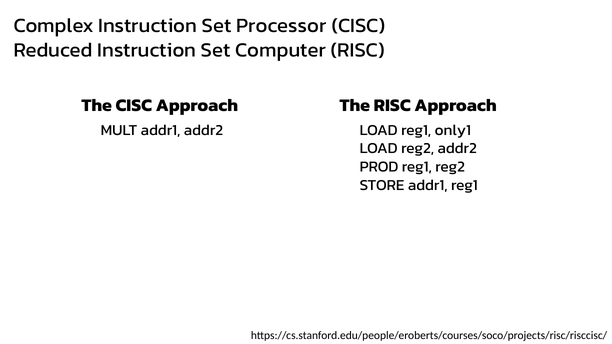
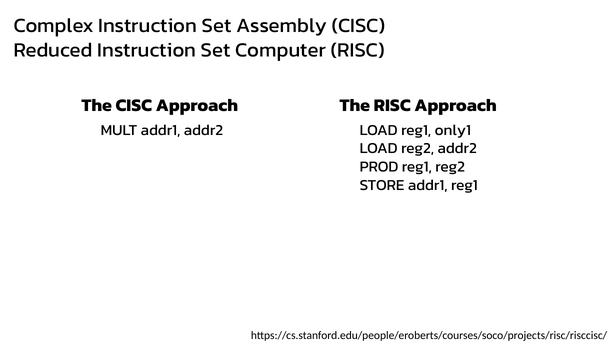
Processor: Processor -> Assembly
